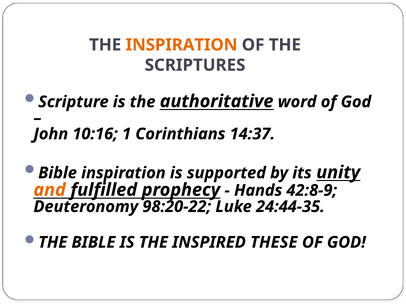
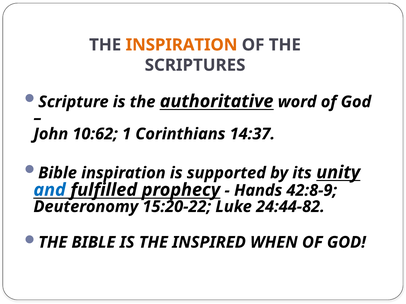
10:16: 10:16 -> 10:62
and colour: orange -> blue
98:20-22: 98:20-22 -> 15:20-22
24:44-35: 24:44-35 -> 24:44-82
THESE: THESE -> WHEN
